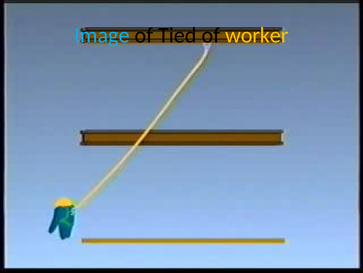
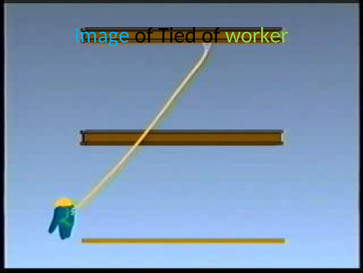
worker colour: yellow -> light green
